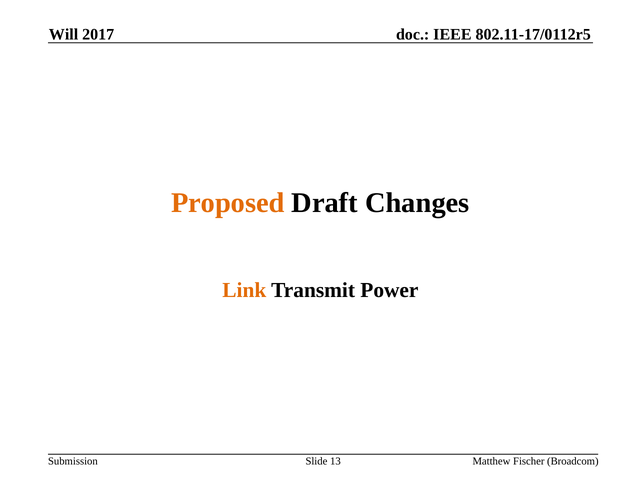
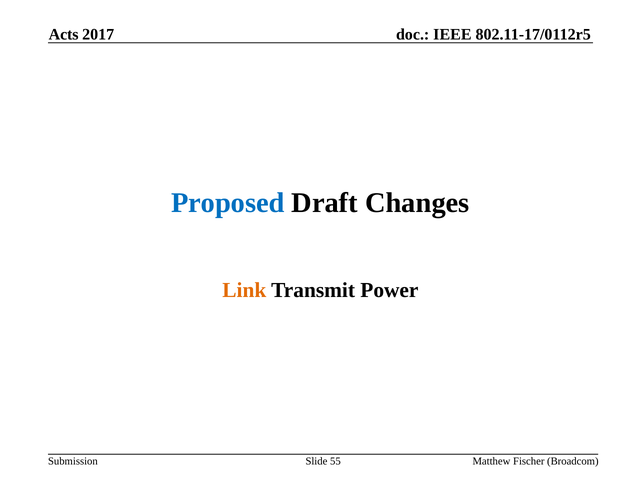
Will: Will -> Acts
Proposed colour: orange -> blue
13: 13 -> 55
